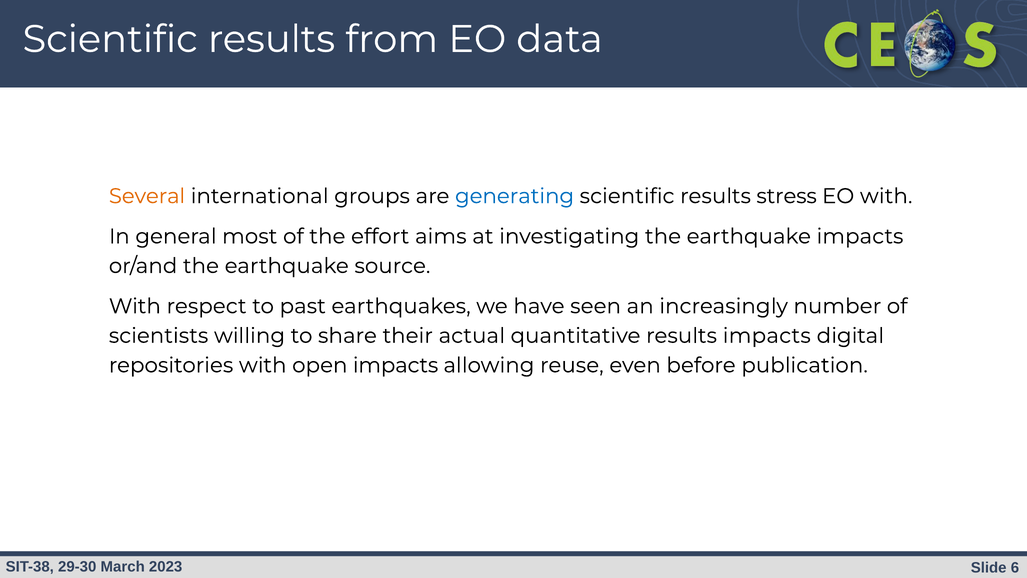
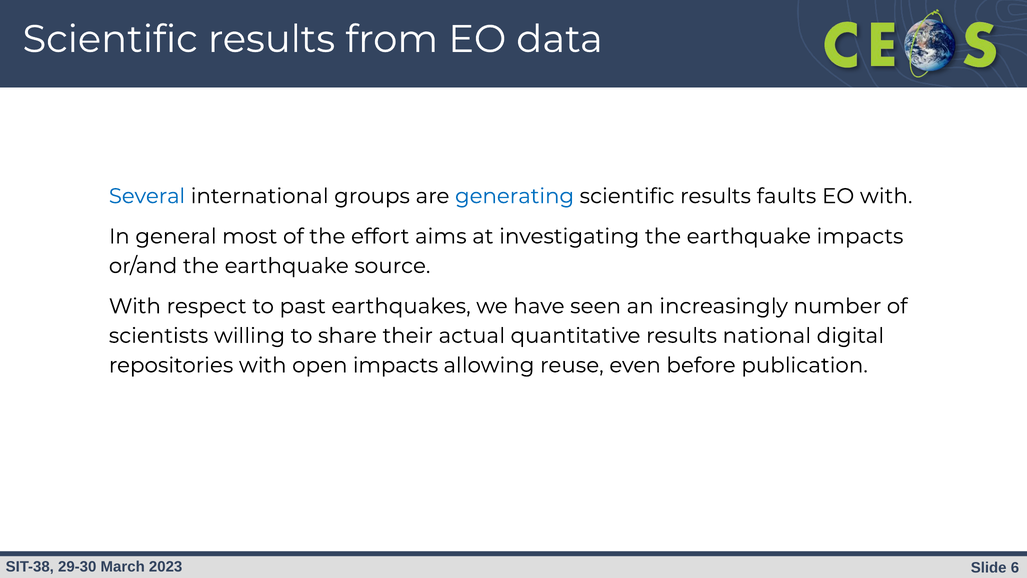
Several colour: orange -> blue
stress: stress -> faults
results impacts: impacts -> national
